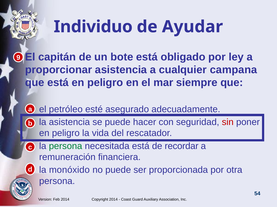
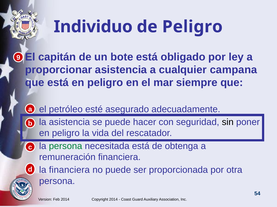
de Ayudar: Ayudar -> Peligro
sin colour: red -> black
recordar: recordar -> obtenga
la monóxido: monóxido -> financiera
